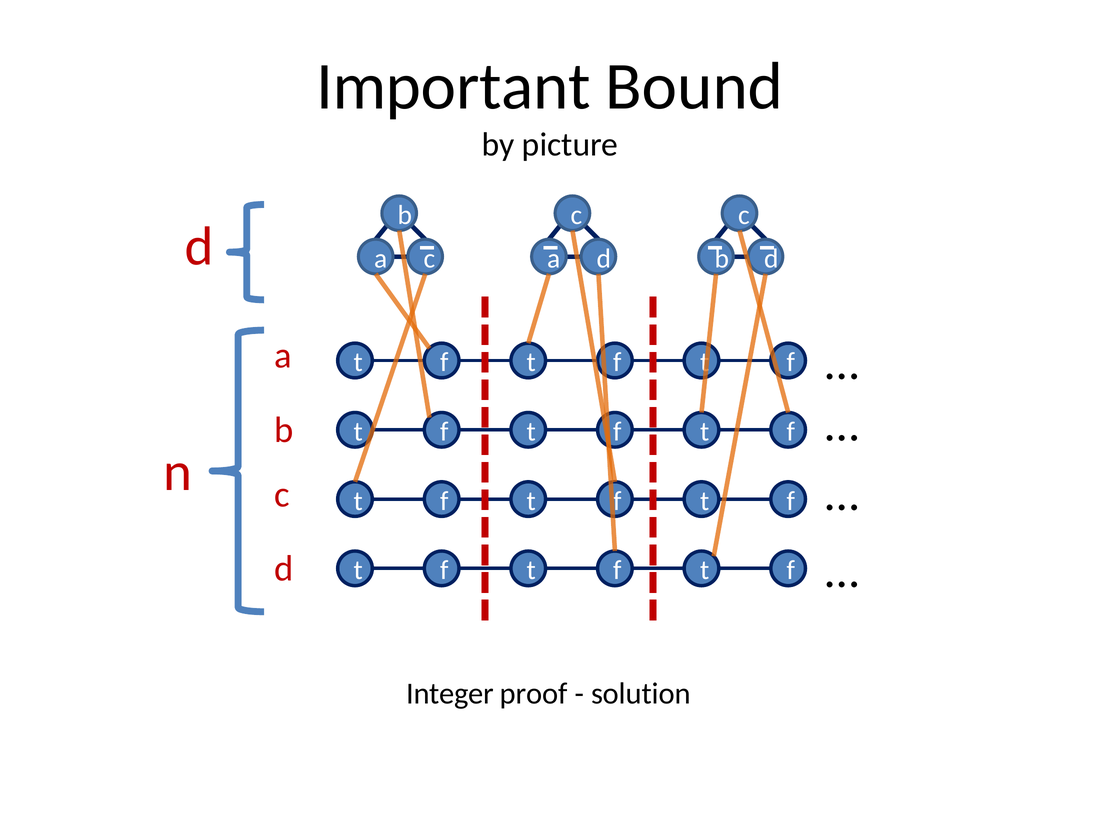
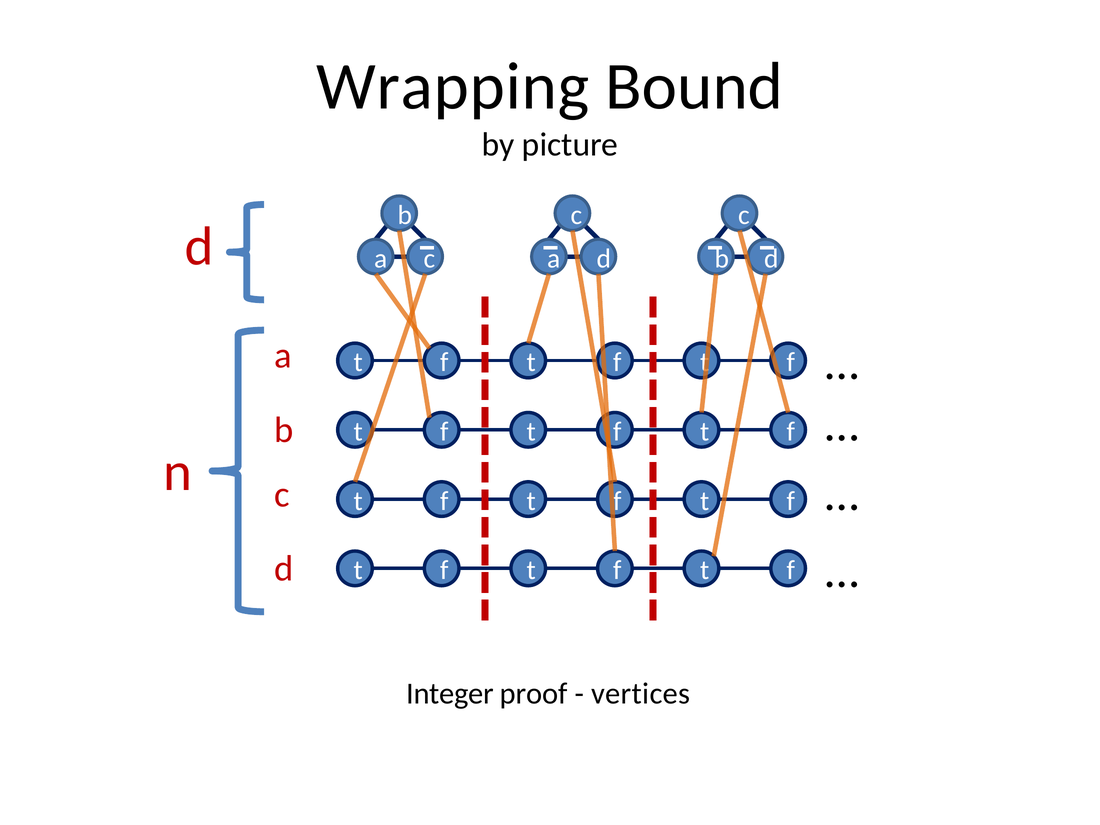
Important: Important -> Wrapping
solution: solution -> vertices
